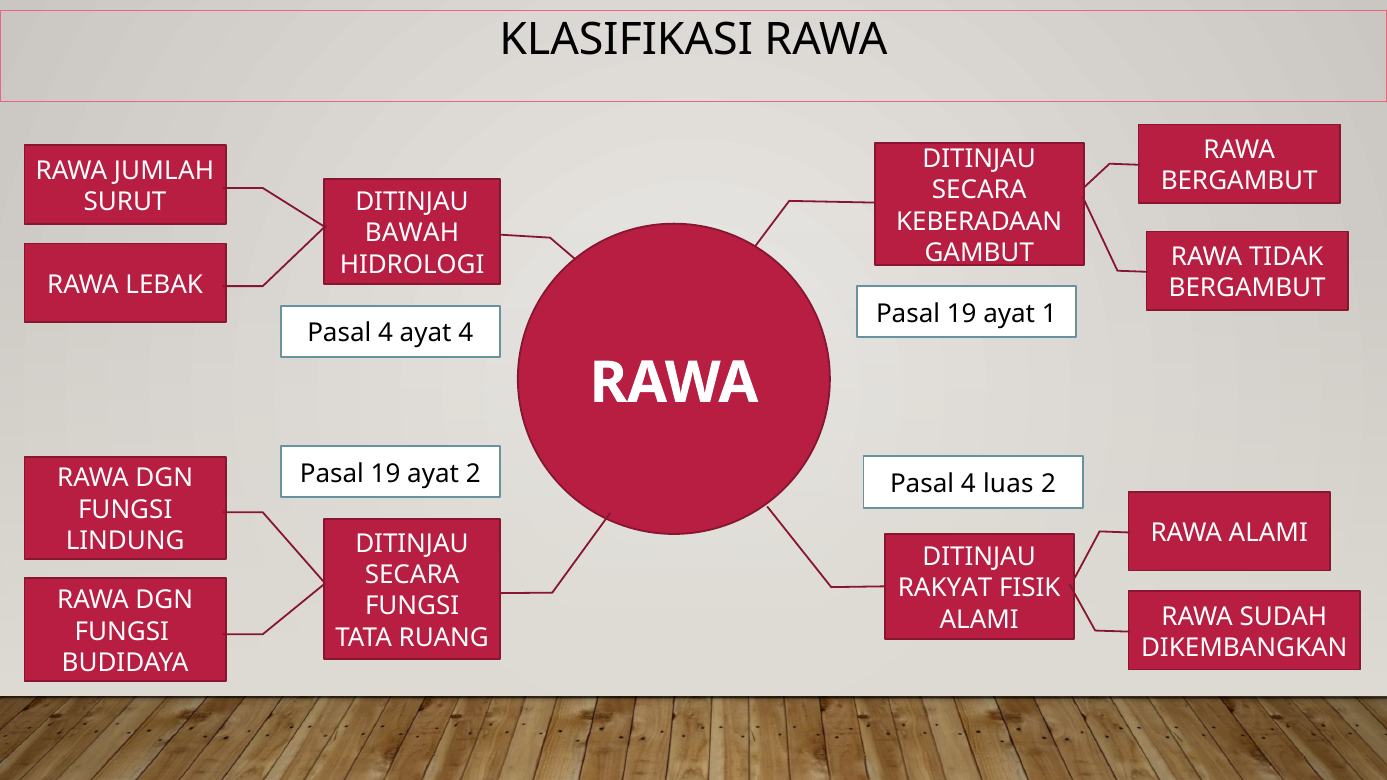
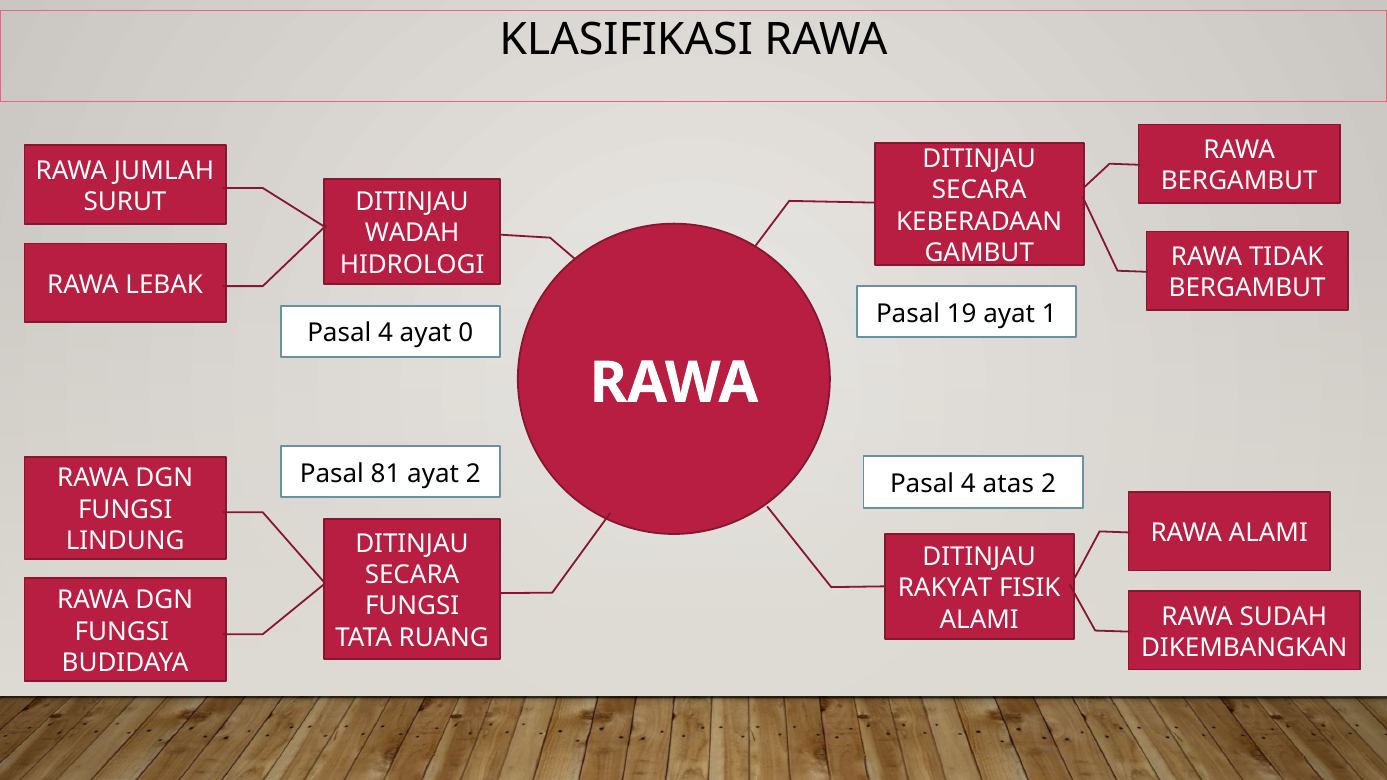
BAWAH: BAWAH -> WADAH
ayat 4: 4 -> 0
19 at (386, 474): 19 -> 81
luas: luas -> atas
